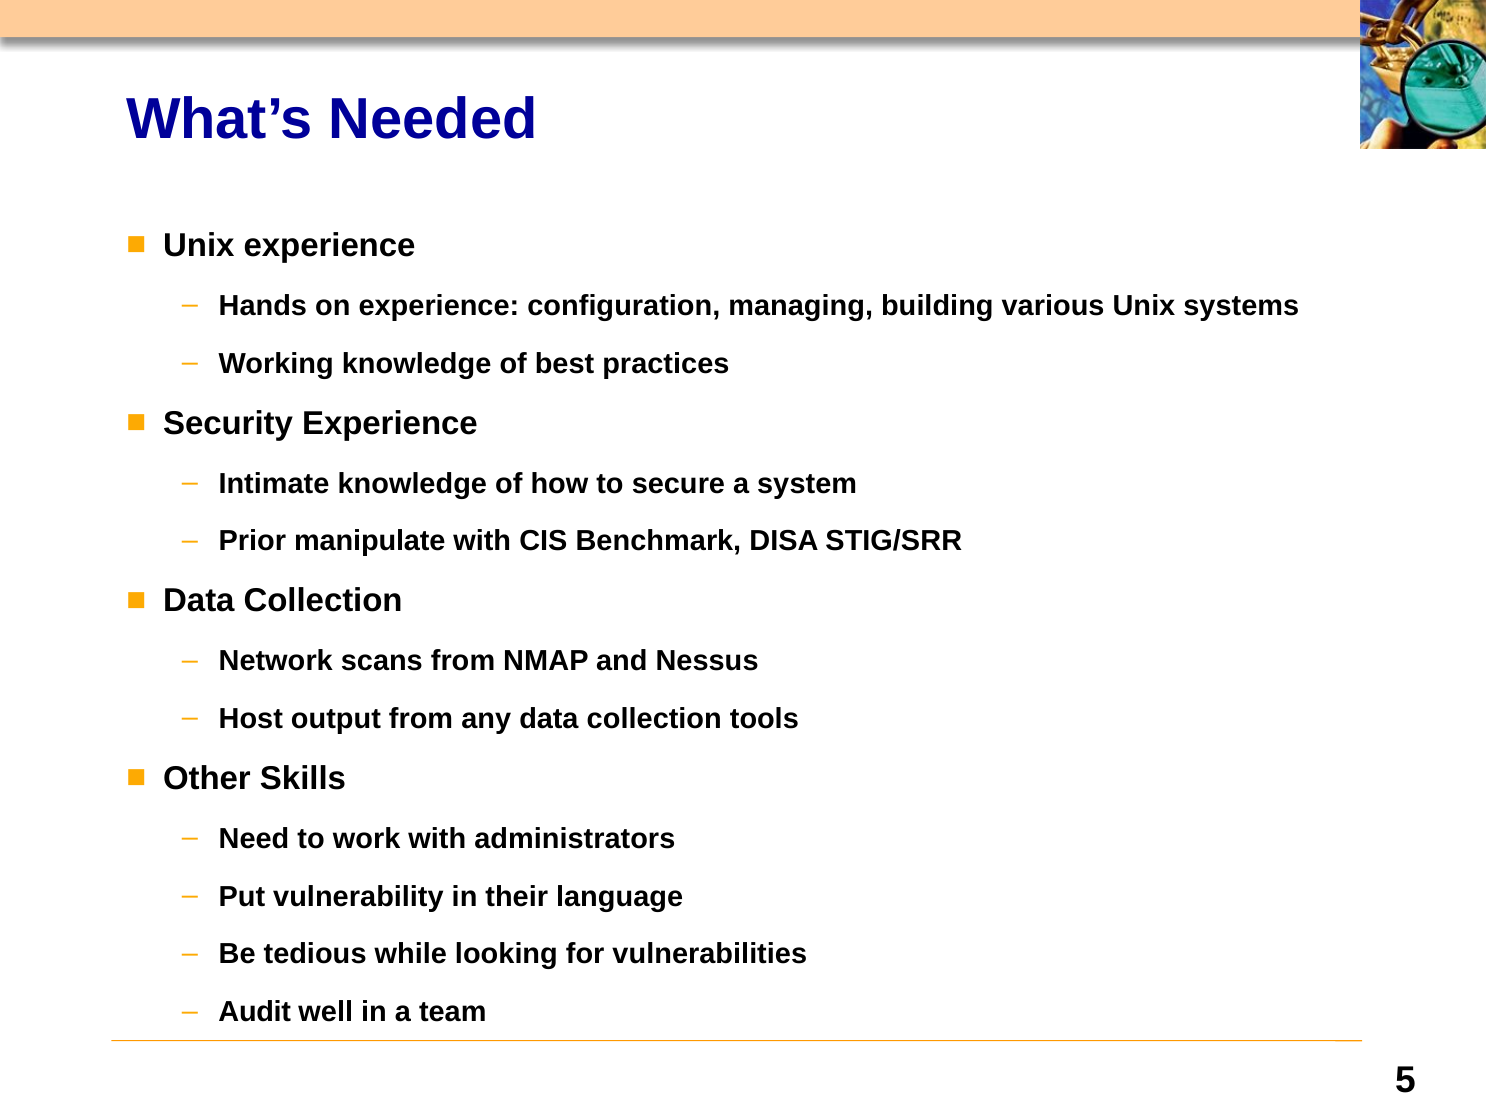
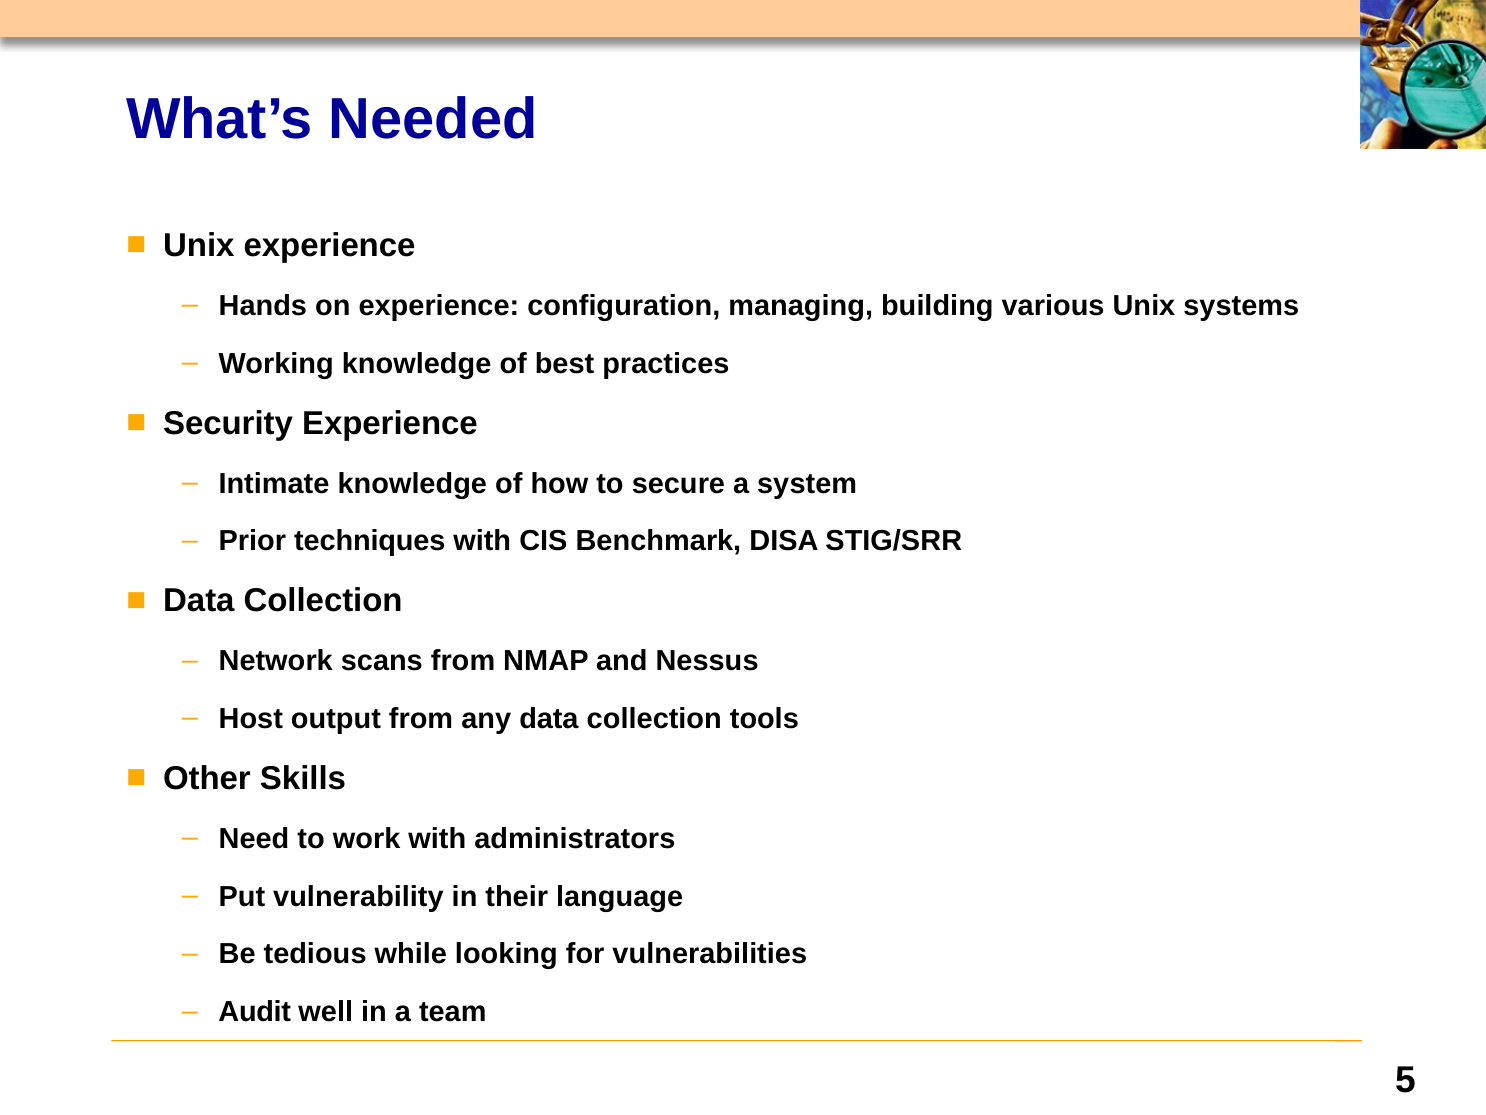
manipulate: manipulate -> techniques
